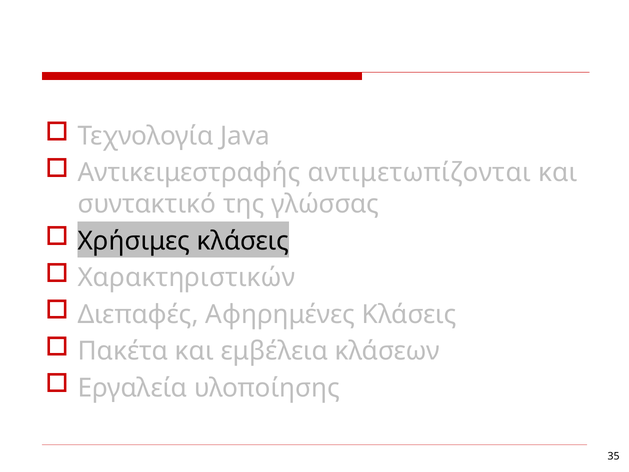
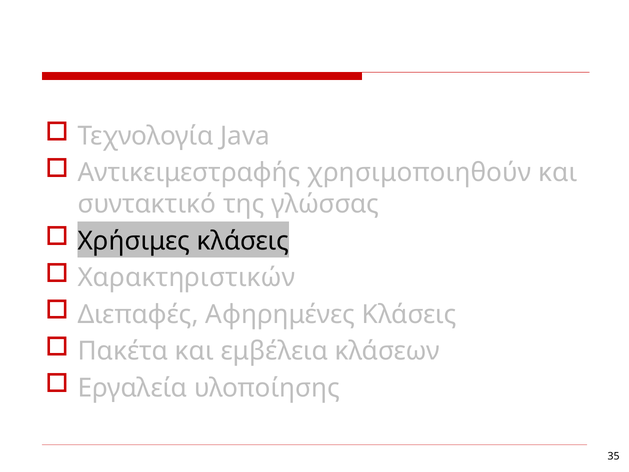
αντιμετωπίζονται: αντιμετωπίζονται -> χρησιμοποιηθούν
